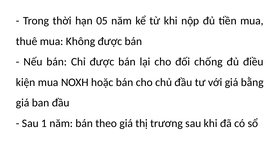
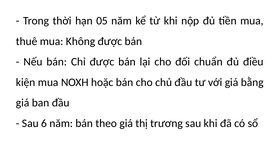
chống: chống -> chuẩn
1: 1 -> 6
